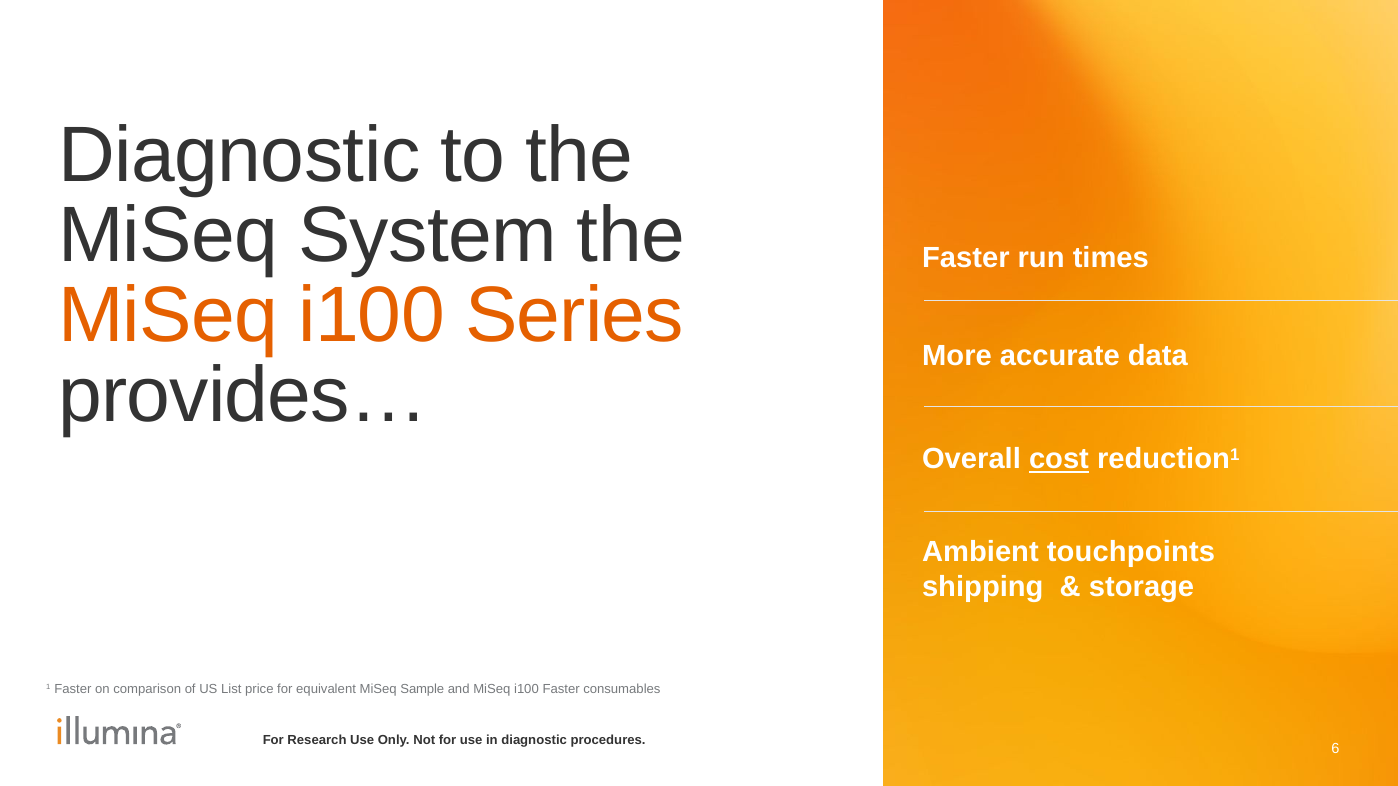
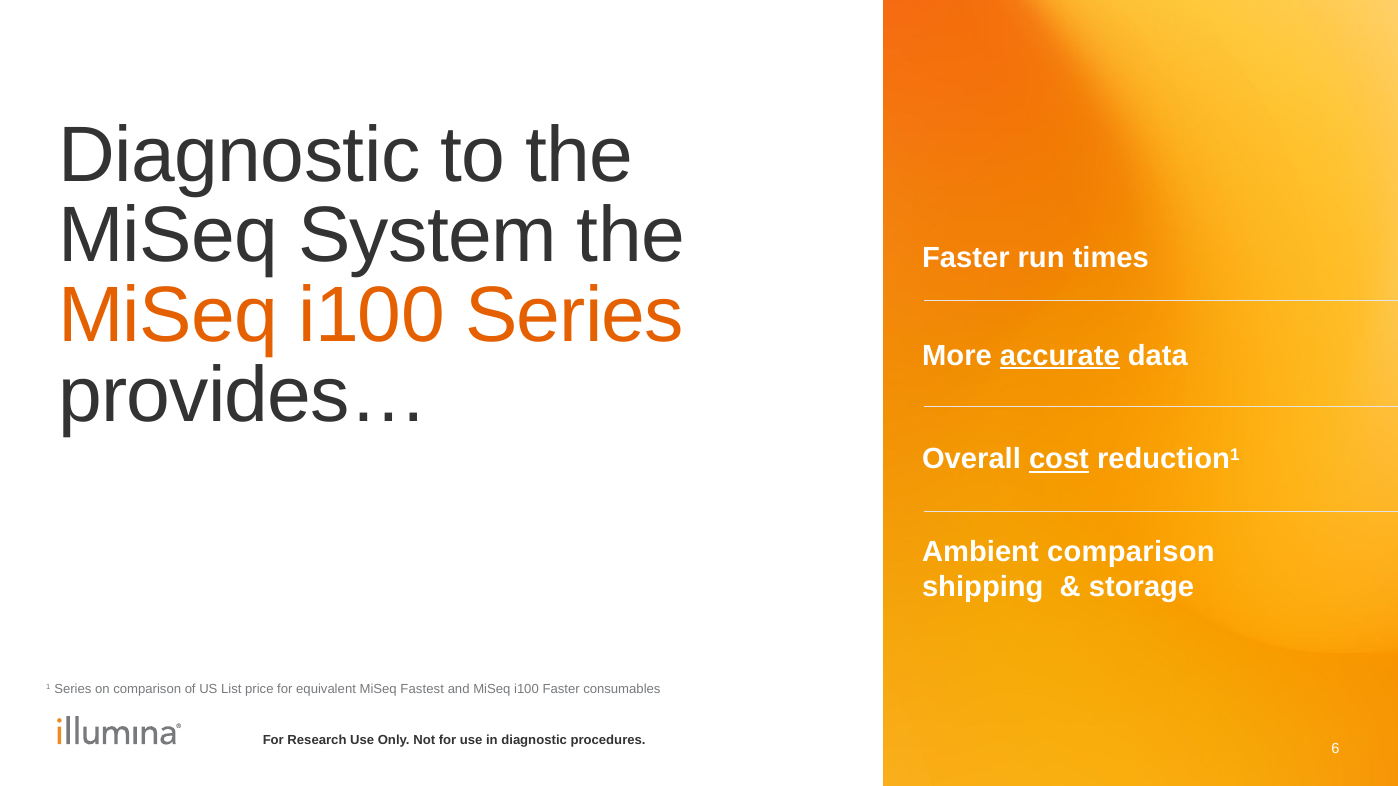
accurate underline: none -> present
Ambient touchpoints: touchpoints -> comparison
1 Faster: Faster -> Series
Sample: Sample -> Fastest
